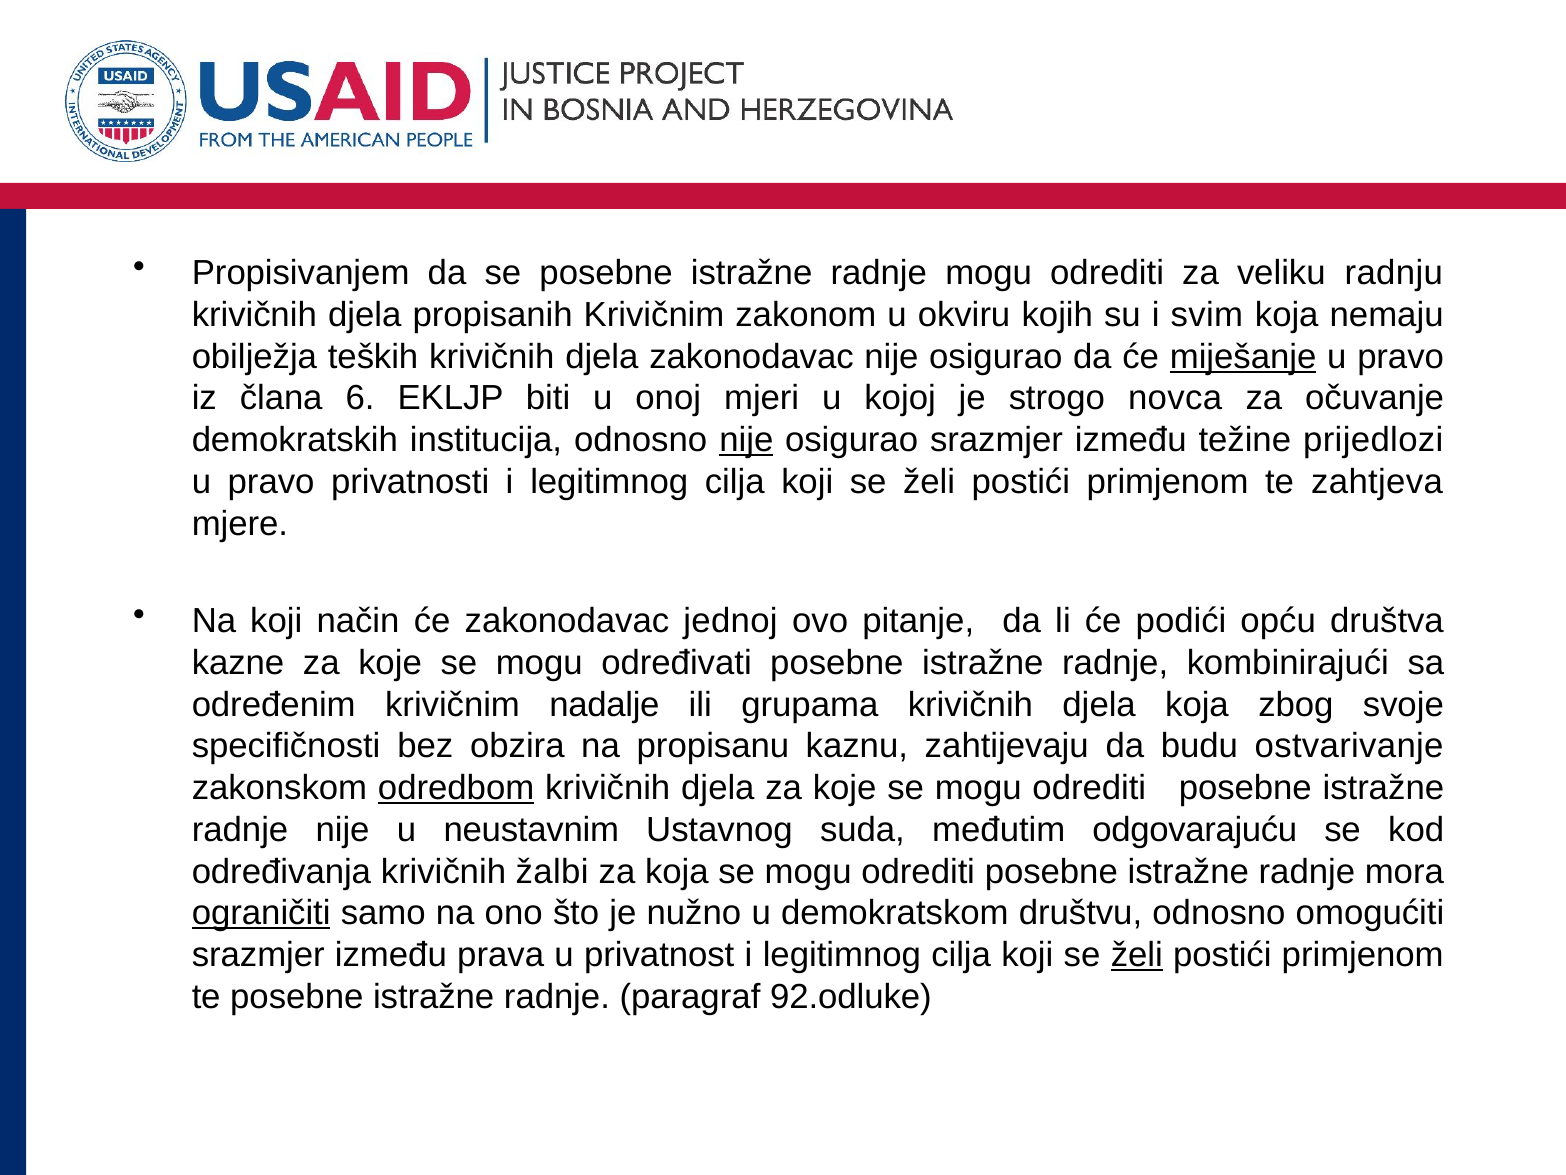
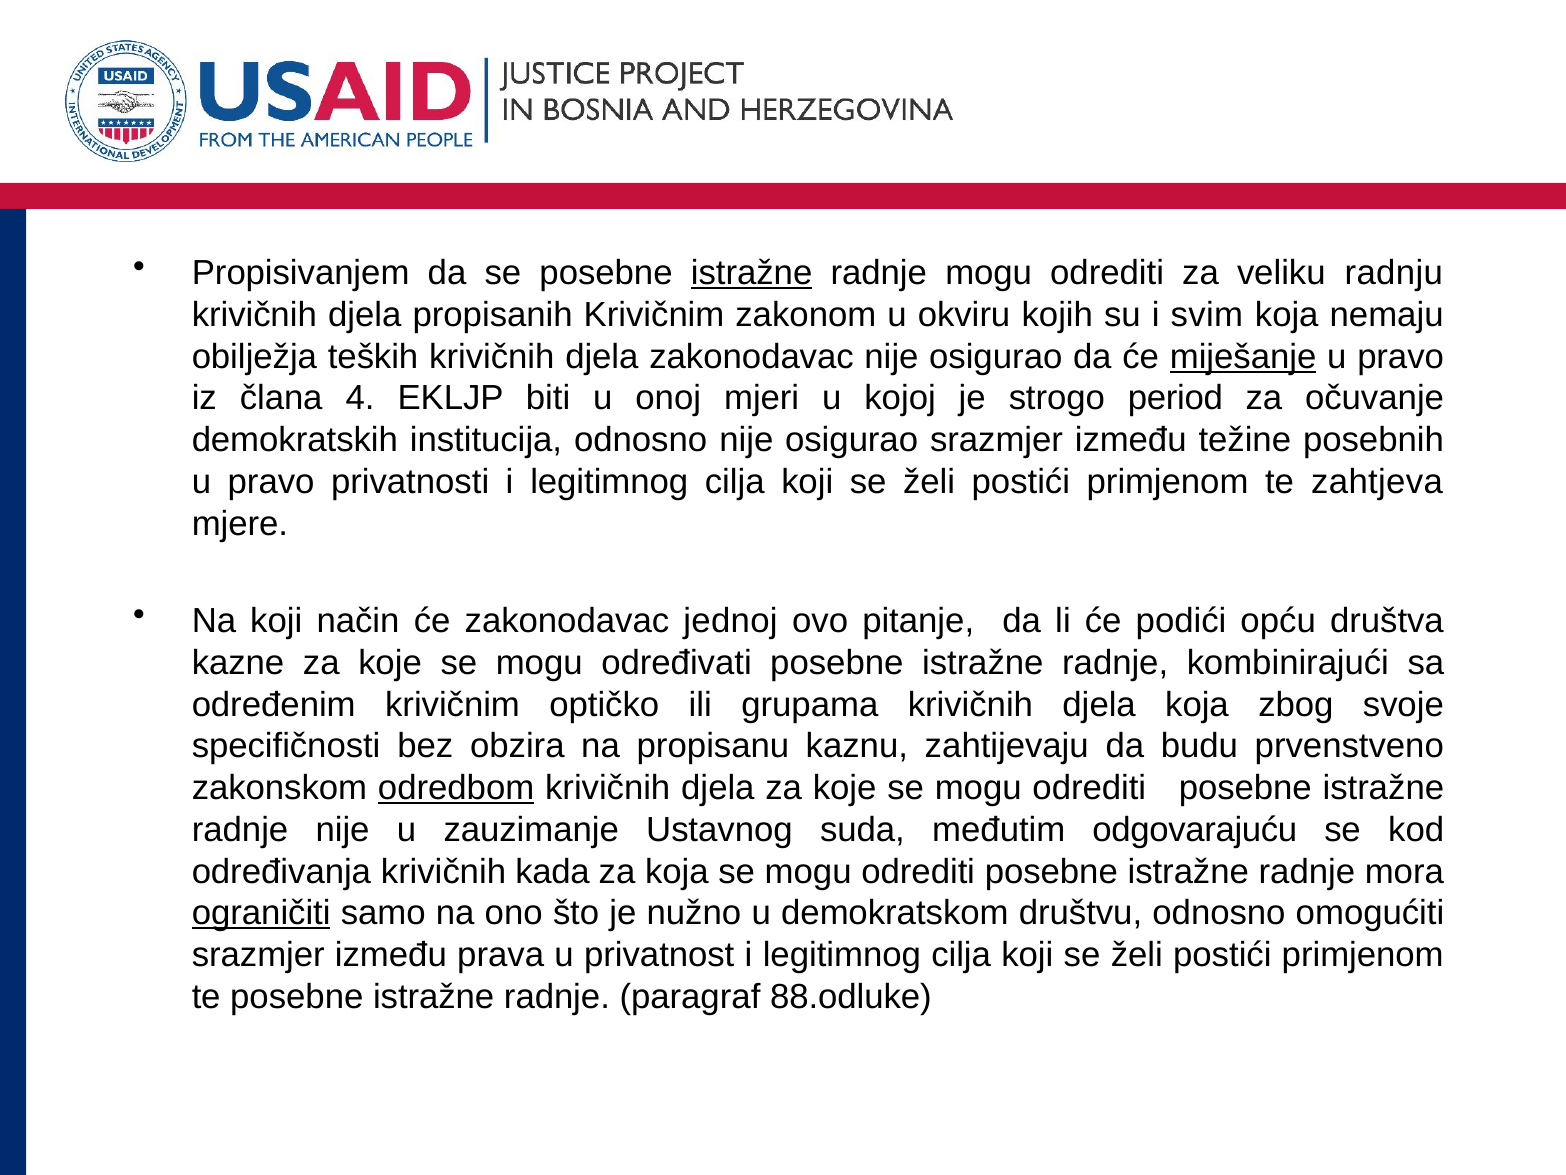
istražne at (752, 273) underline: none -> present
6: 6 -> 4
novca: novca -> period
nije at (746, 440) underline: present -> none
prijedlozi: prijedlozi -> posebnih
nadalje: nadalje -> optičko
ostvarivanje: ostvarivanje -> prvenstveno
neustavnim: neustavnim -> zauzimanje
žalbi: žalbi -> kada
želi at (1137, 955) underline: present -> none
92.odluke: 92.odluke -> 88.odluke
